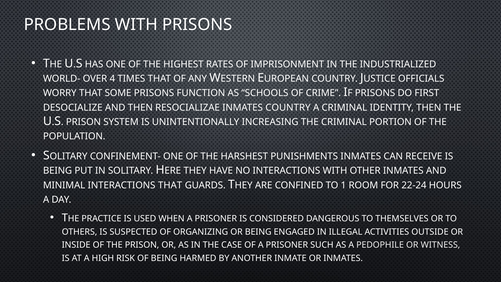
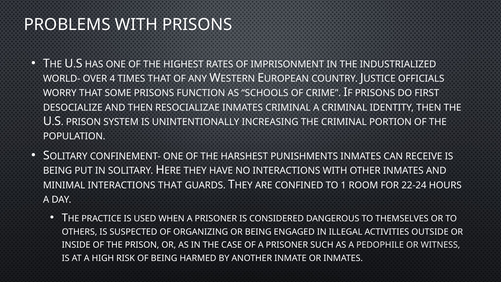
INMATES COUNTRY: COUNTRY -> CRIMINAL
